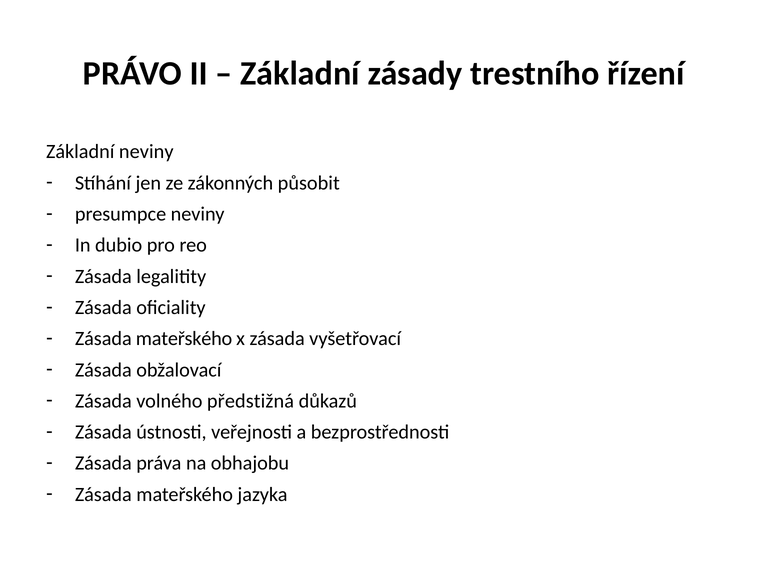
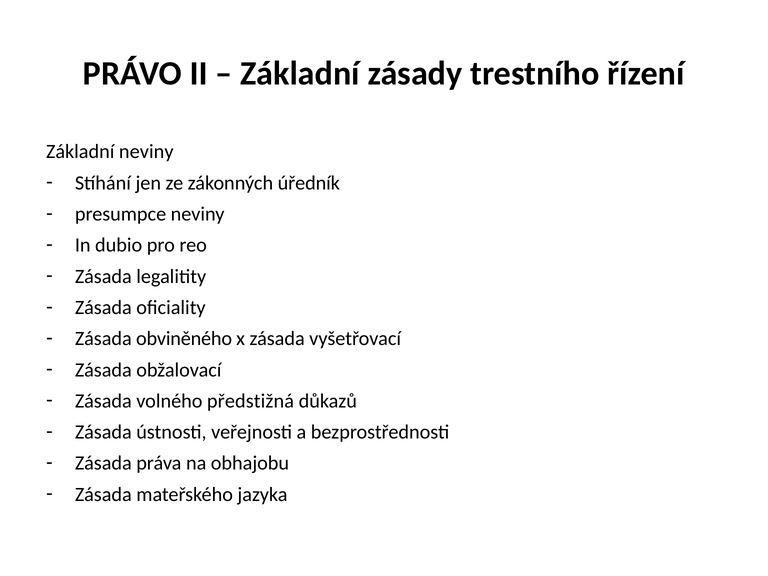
působit: působit -> úředník
mateřského at (184, 339): mateřského -> obviněného
